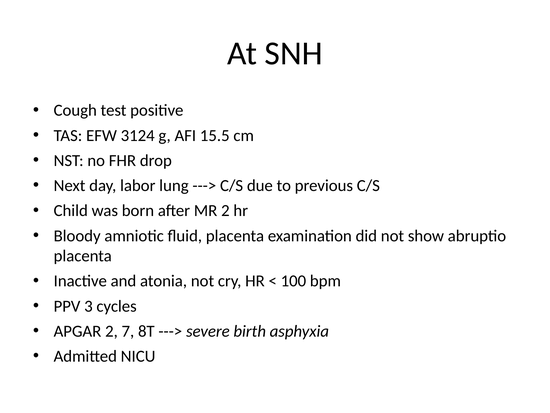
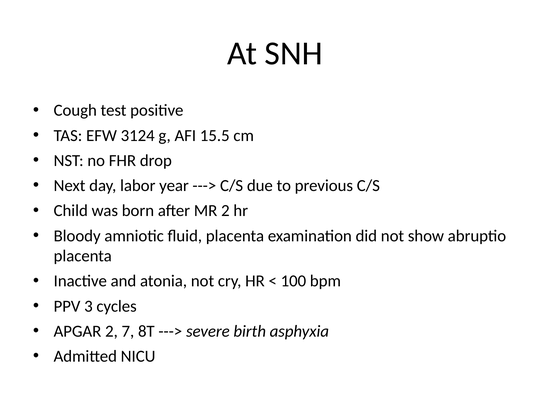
lung: lung -> year
